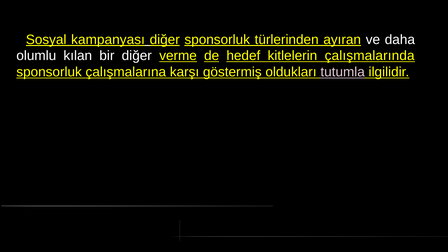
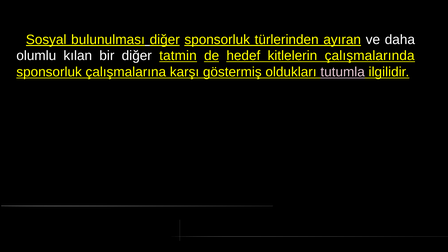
kampanyası: kampanyası -> bulunulması
verme: verme -> tatmin
